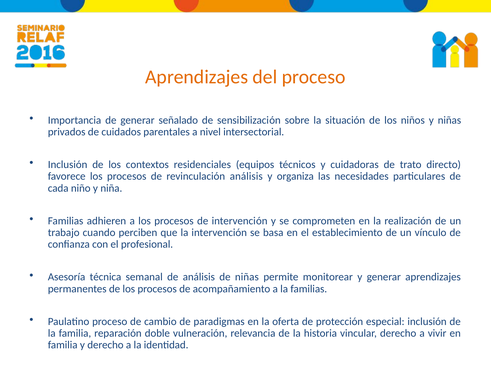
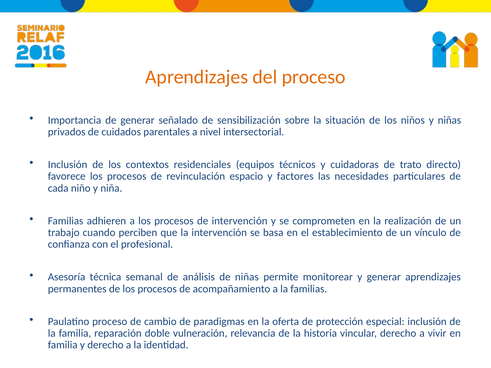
revinculación análisis: análisis -> espacio
organiza: organiza -> factores
